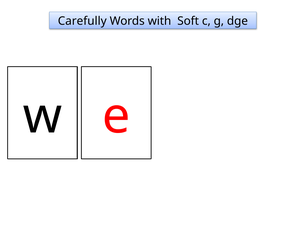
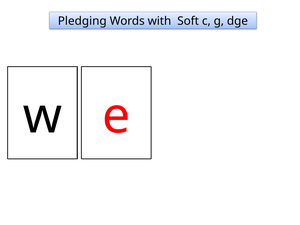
Carefully: Carefully -> Pledging
